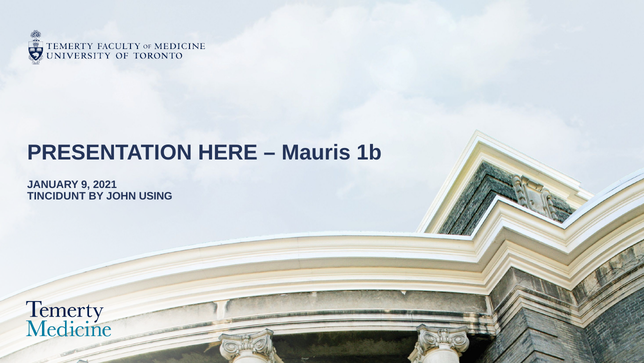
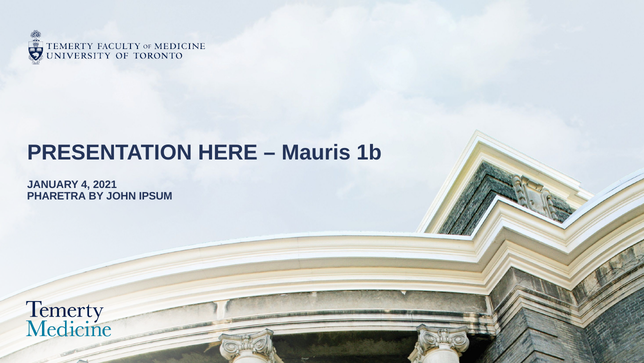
9: 9 -> 4
TINCIDUNT: TINCIDUNT -> PHARETRA
USING: USING -> IPSUM
